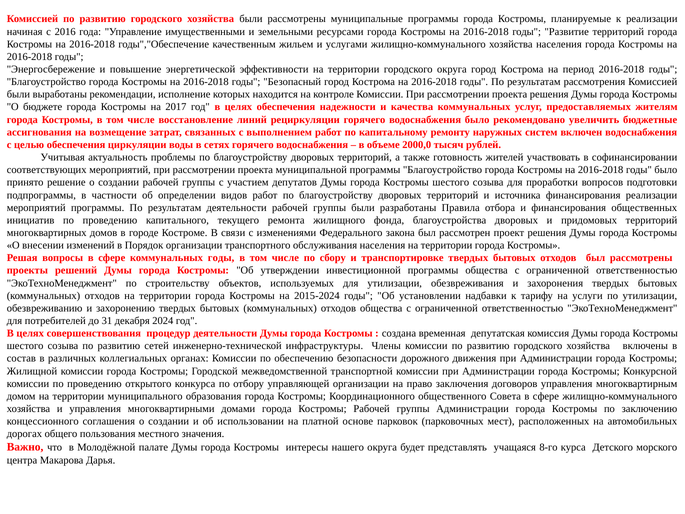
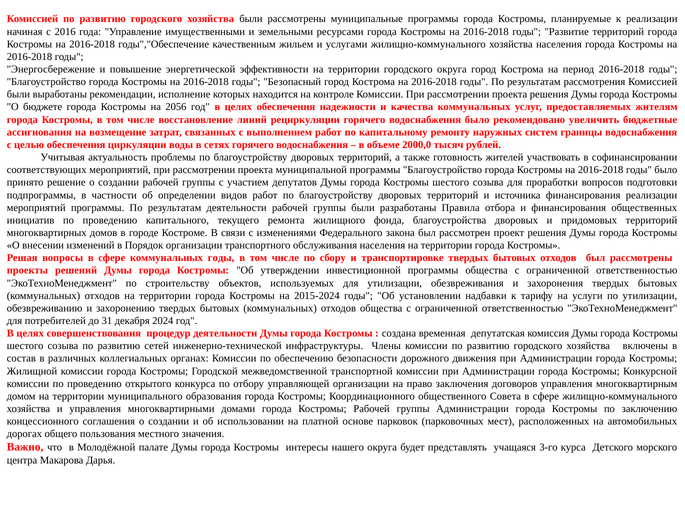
2017: 2017 -> 2056
включен: включен -> границы
8-го: 8-го -> 3-го
